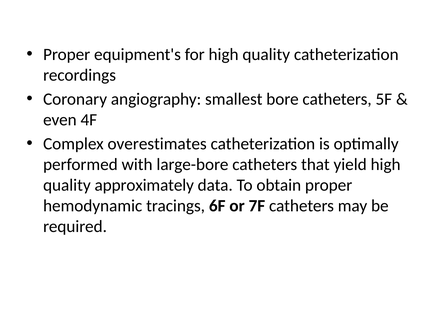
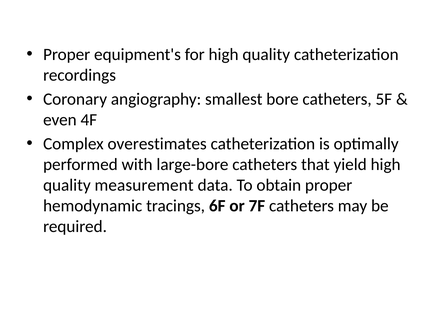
approximately: approximately -> measurement
